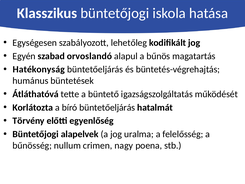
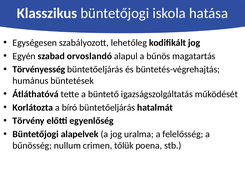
Hatékonyság: Hatékonyság -> Törvényesség
nagy: nagy -> tőlük
